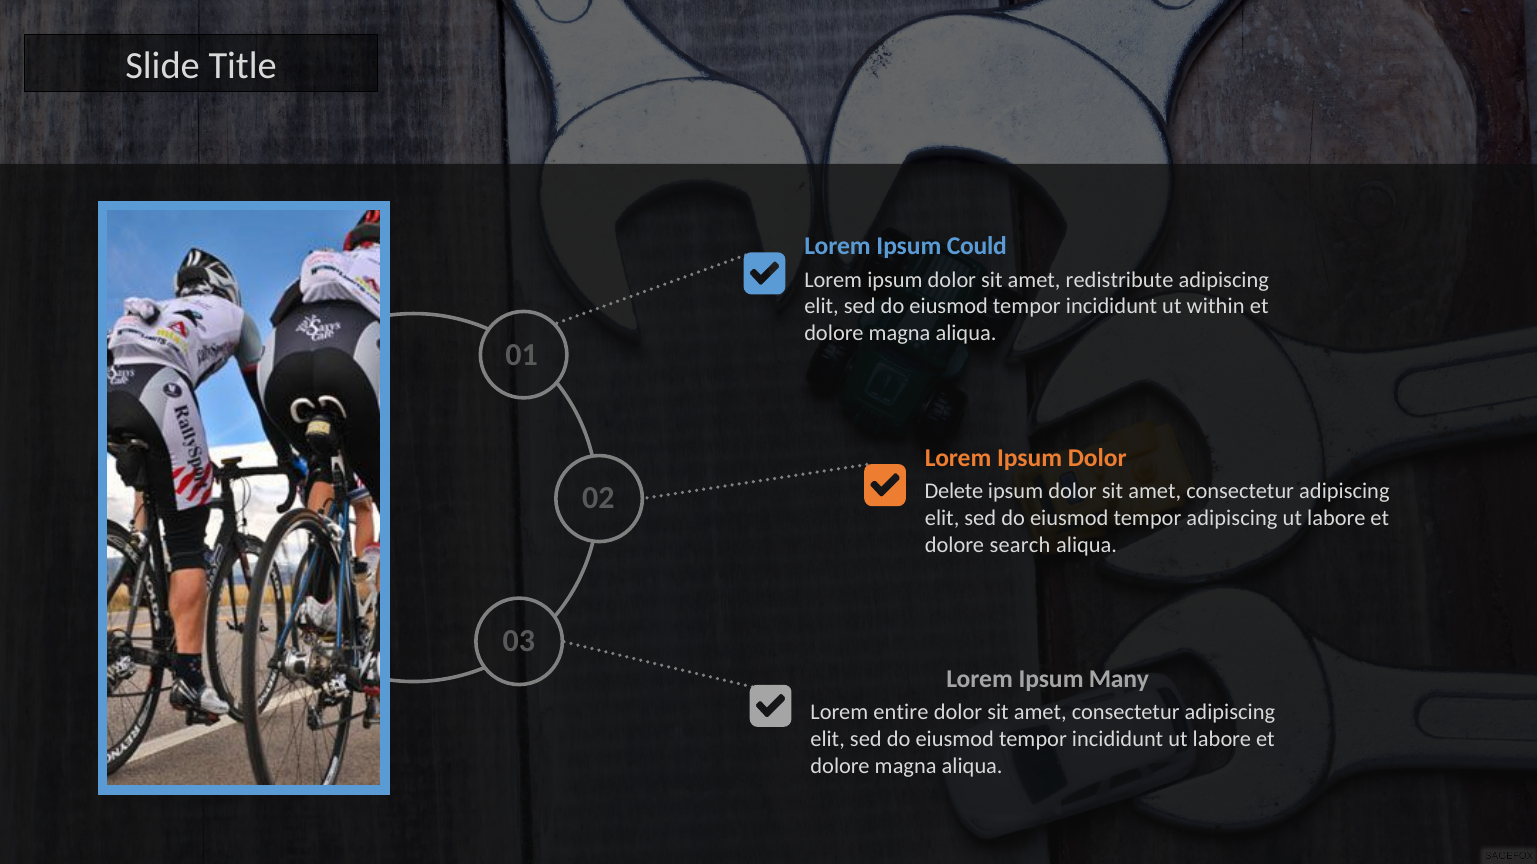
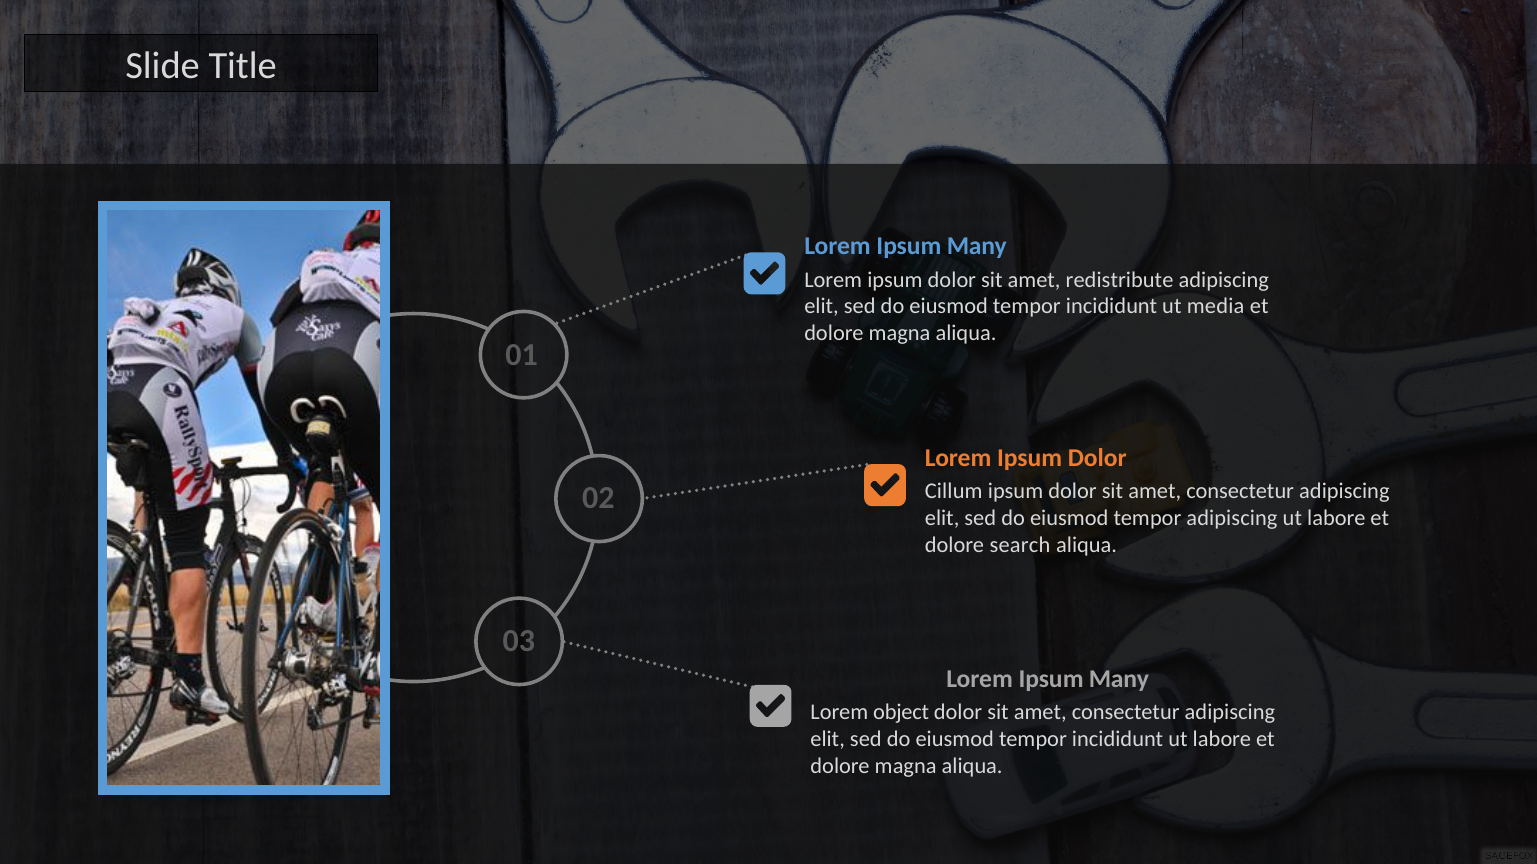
Could at (977, 247): Could -> Many
within: within -> media
Delete: Delete -> Cillum
entire: entire -> object
